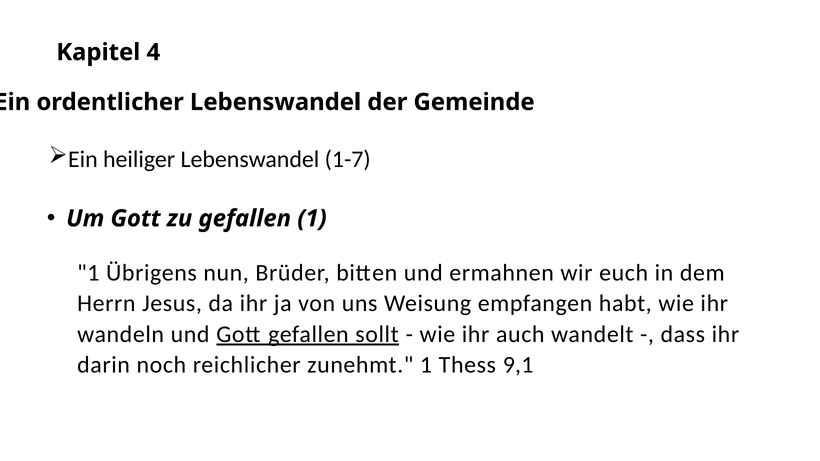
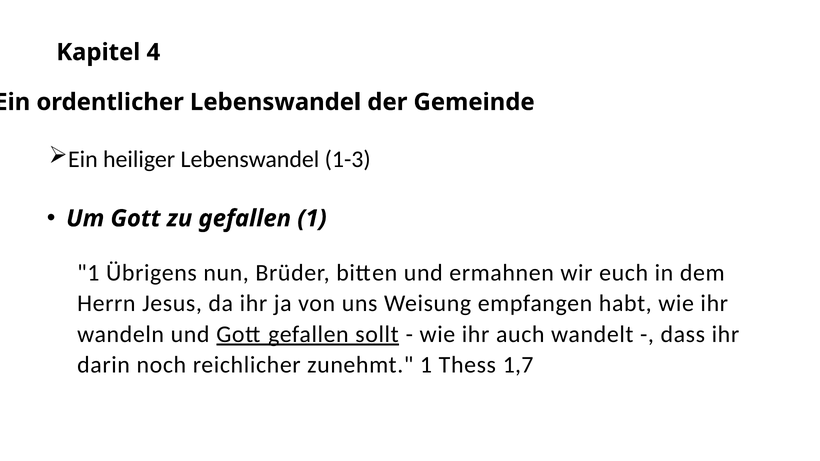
1-7: 1-7 -> 1-3
9,1: 9,1 -> 1,7
